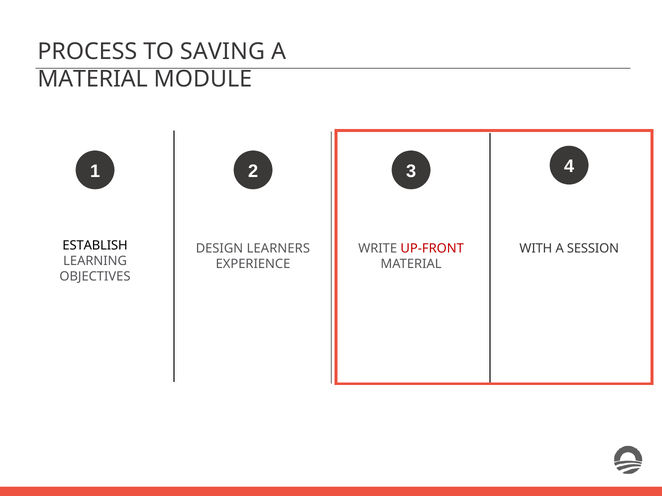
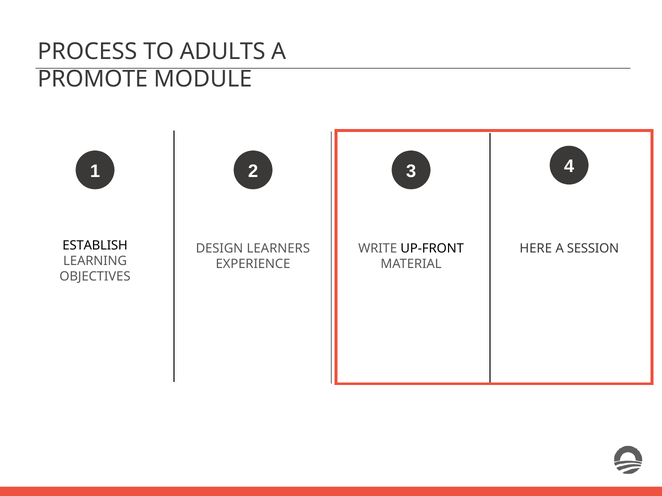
SAVING: SAVING -> ADULTS
MATERIAL at (93, 79): MATERIAL -> PROMOTE
WITH: WITH -> HERE
UP-FRONT colour: red -> black
